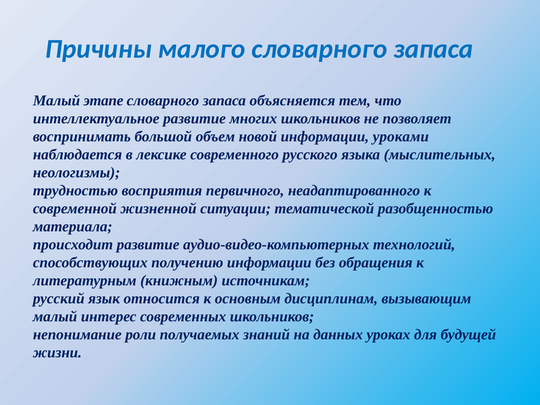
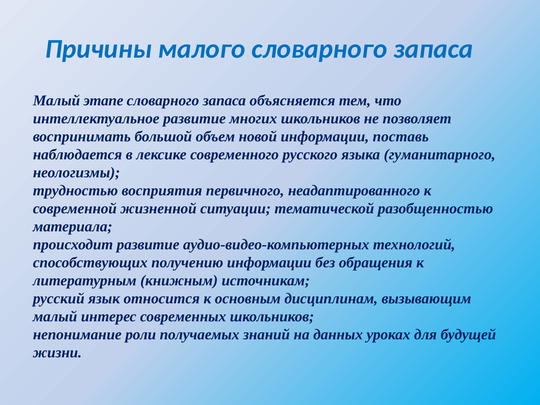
уроками: уроками -> поставь
мыслительных: мыслительных -> гуманитарного
